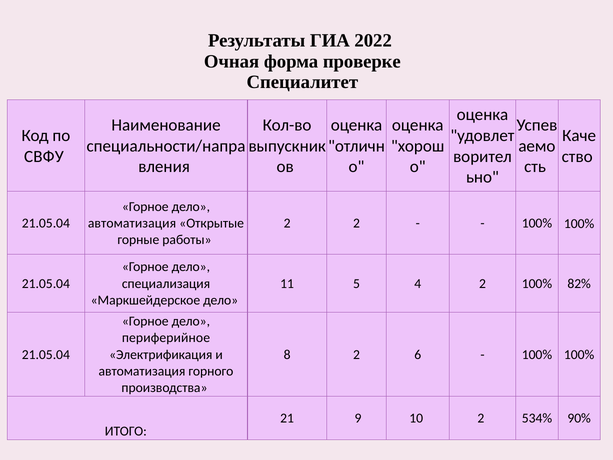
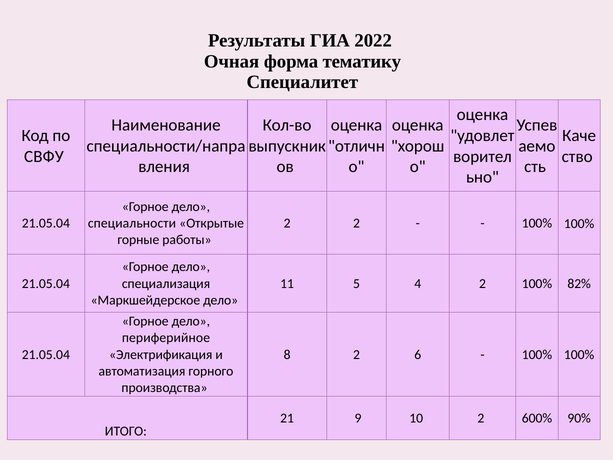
проверке: проверке -> тематику
автоматизация at (132, 223): автоматизация -> специальности
534%: 534% -> 600%
